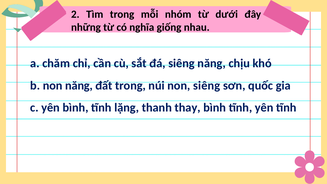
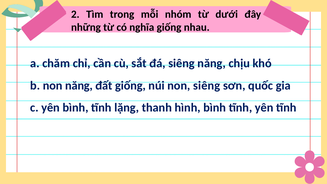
đất trong: trong -> giống
thay: thay -> hình
